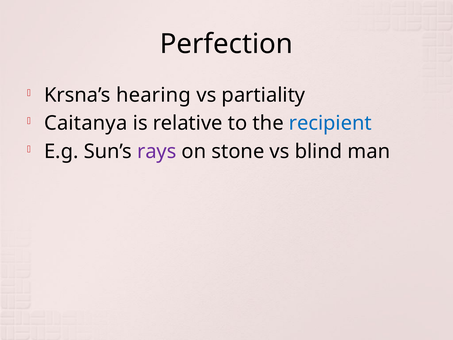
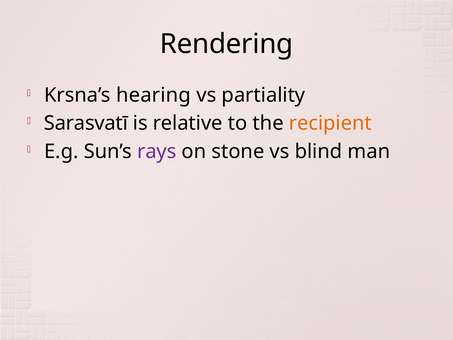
Perfection: Perfection -> Rendering
Caitanya: Caitanya -> Sarasvatī
recipient colour: blue -> orange
